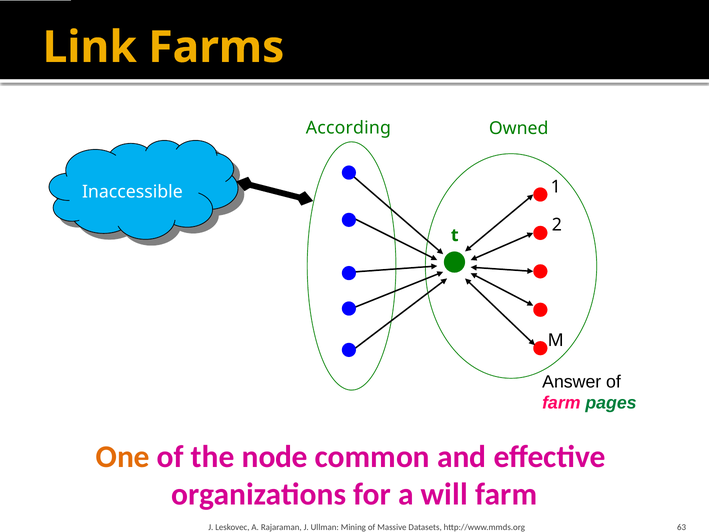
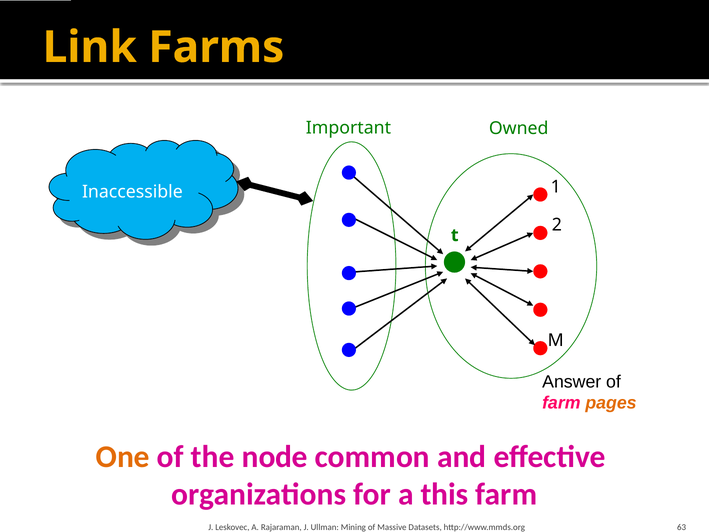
According: According -> Important
pages colour: green -> orange
will: will -> this
